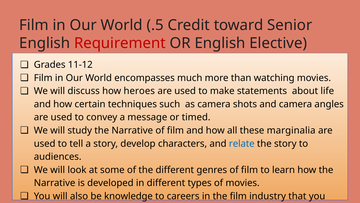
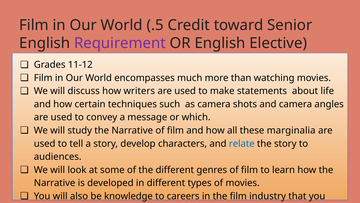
Requirement colour: red -> purple
heroes: heroes -> writers
timed: timed -> which
